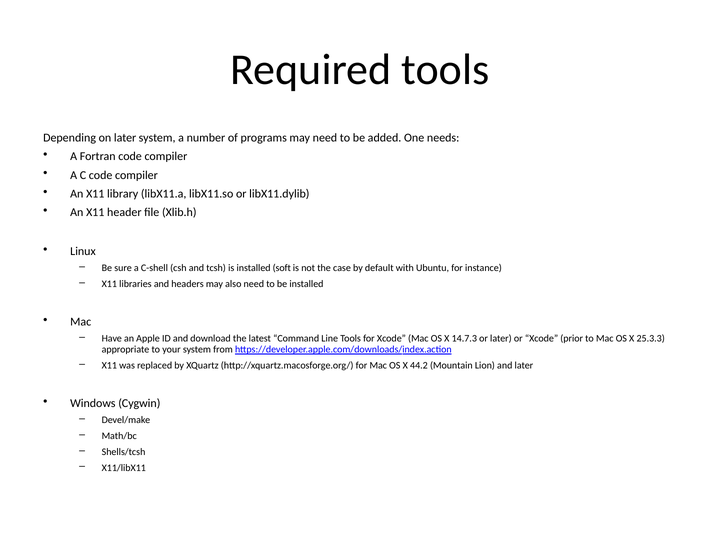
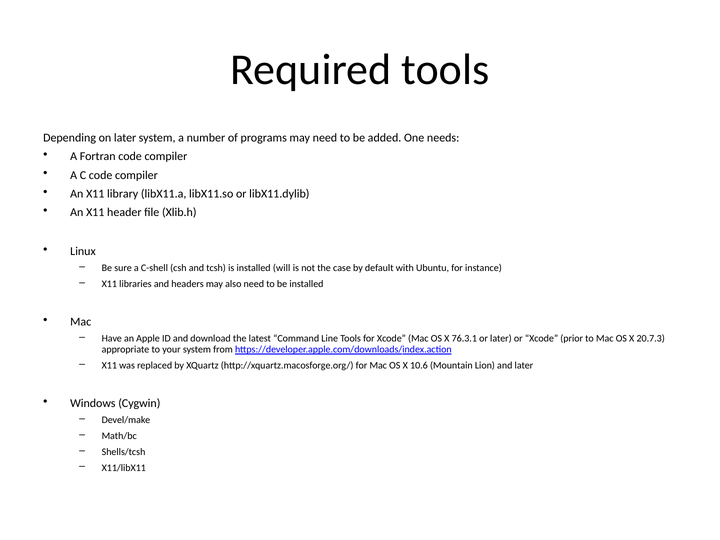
soft: soft -> will
14.7.3: 14.7.3 -> 76.3.1
25.3.3: 25.3.3 -> 20.7.3
44.2: 44.2 -> 10.6
